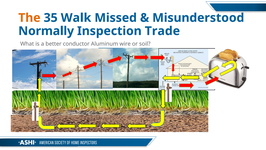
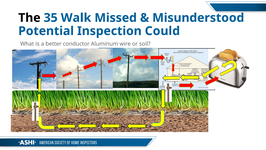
The colour: orange -> black
Normally: Normally -> Potential
Trade: Trade -> Could
